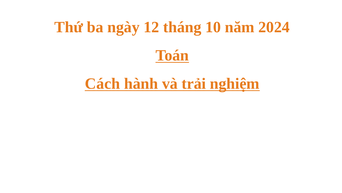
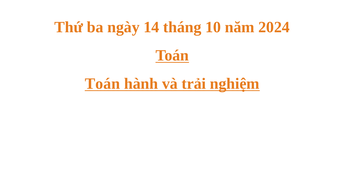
12: 12 -> 14
Cách at (102, 83): Cách -> Toán
